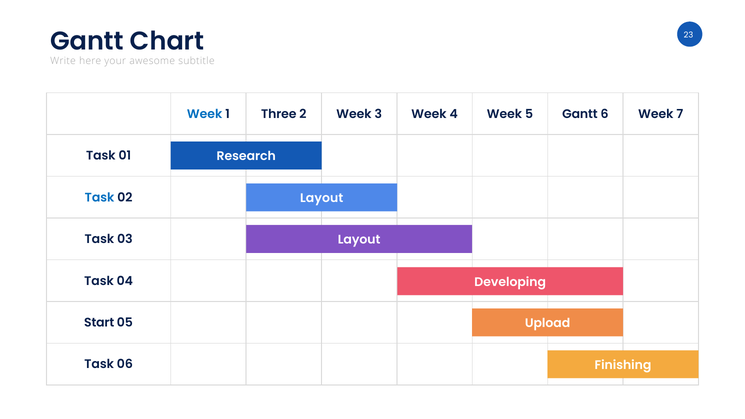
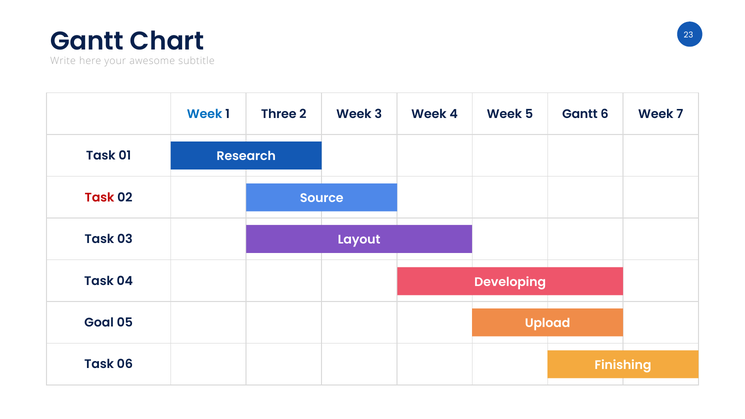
Task at (100, 198) colour: blue -> red
Layout at (322, 198): Layout -> Source
Start: Start -> Goal
